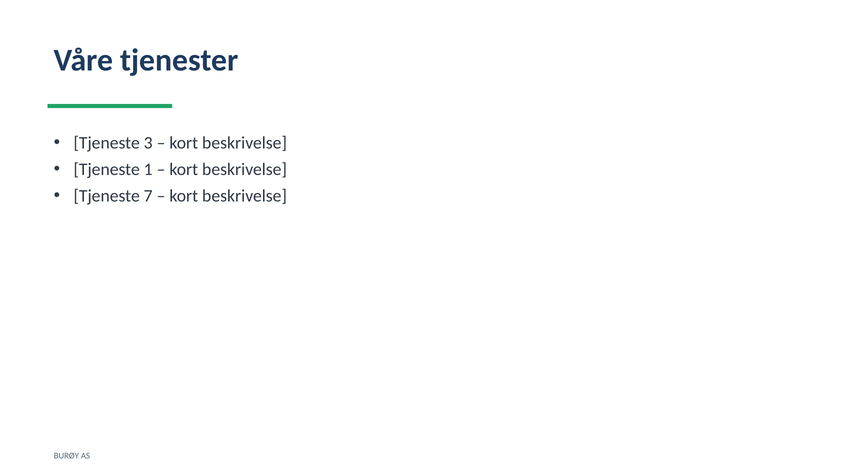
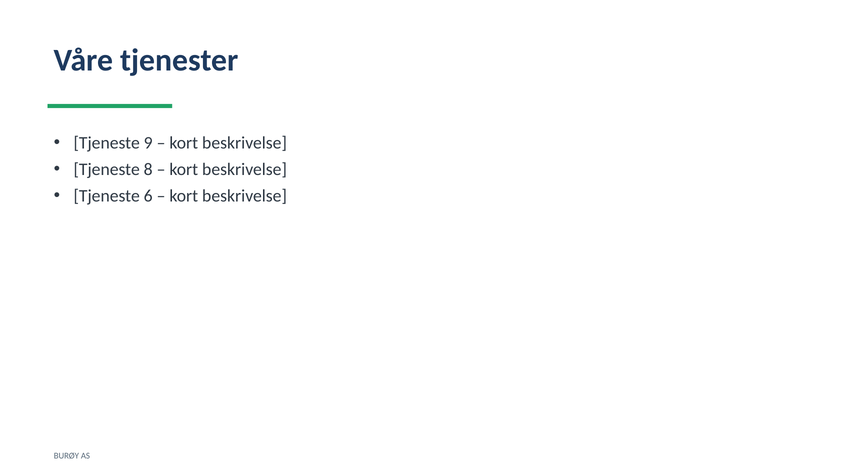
3: 3 -> 9
1: 1 -> 8
7: 7 -> 6
